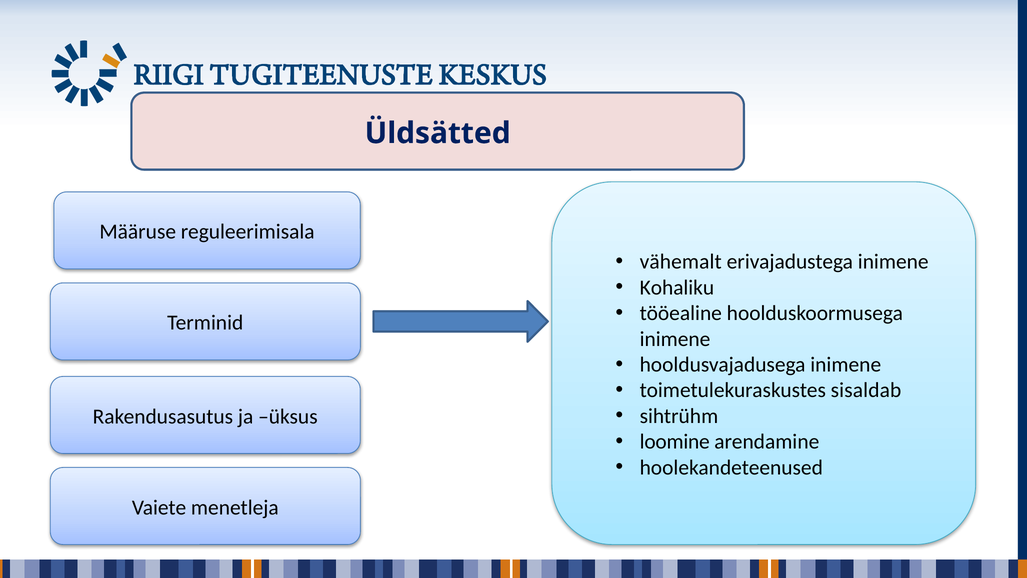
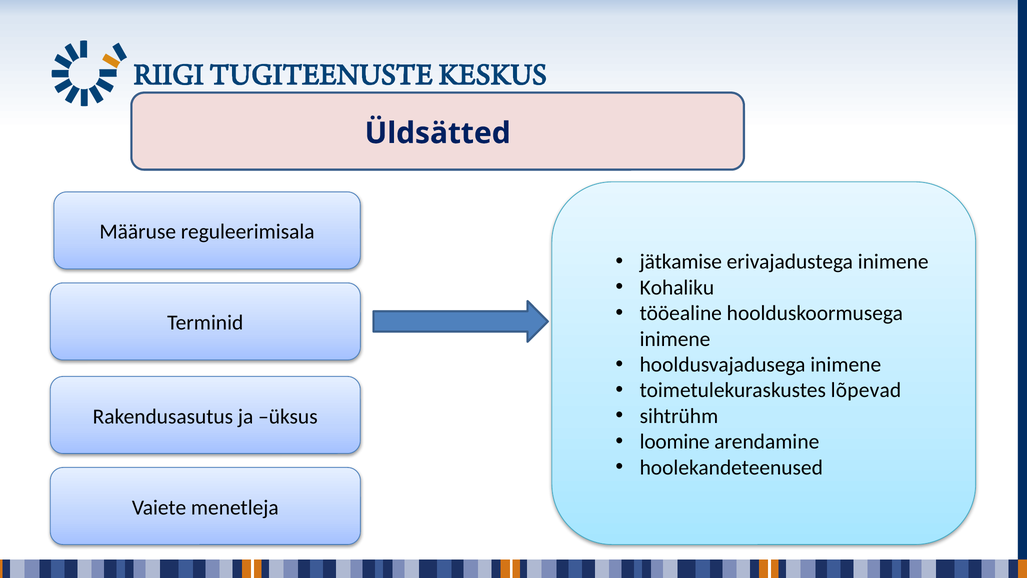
vähemalt: vähemalt -> jätkamise
sisaldab: sisaldab -> lõpevad
